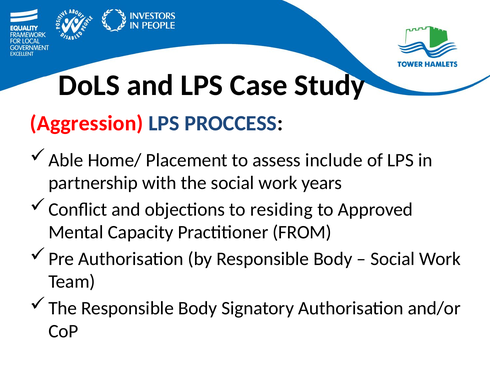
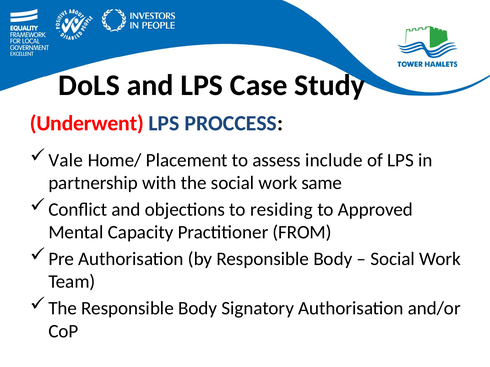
Aggression: Aggression -> Underwent
Able: Able -> Vale
years: years -> same
